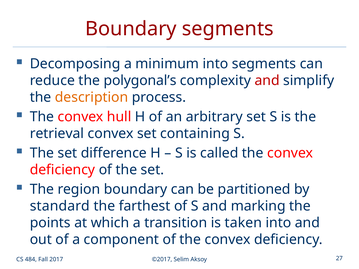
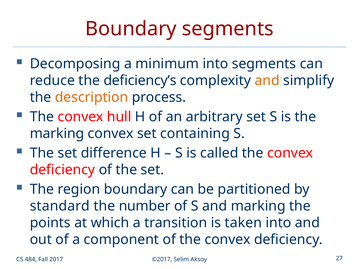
polygonal’s: polygonal’s -> deficiency’s
and at (267, 81) colour: red -> orange
retrieval at (57, 134): retrieval -> marking
farthest: farthest -> number
